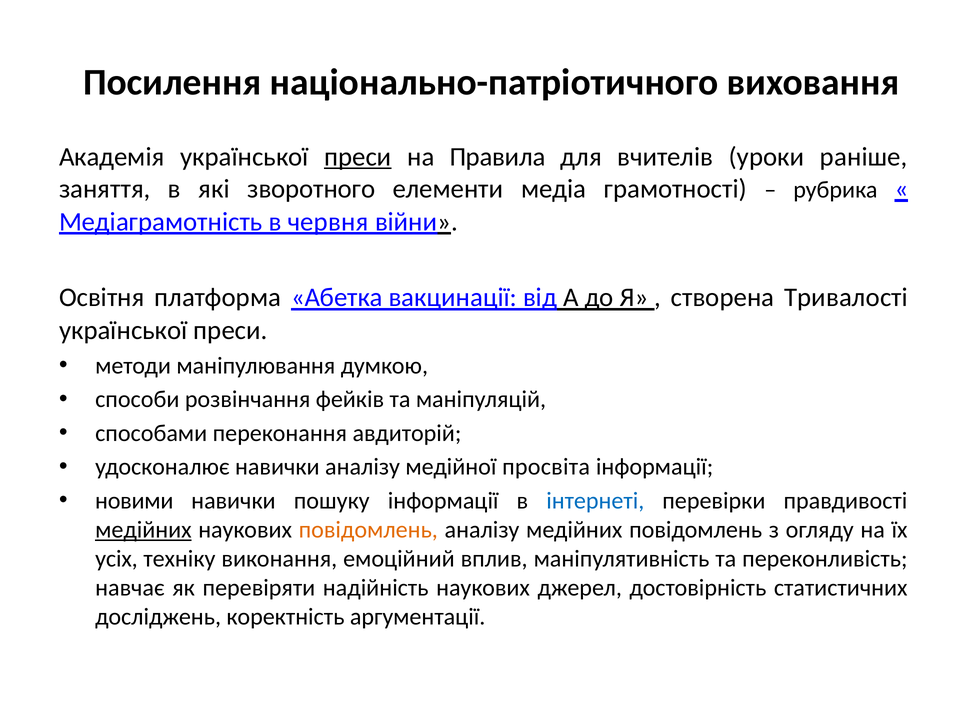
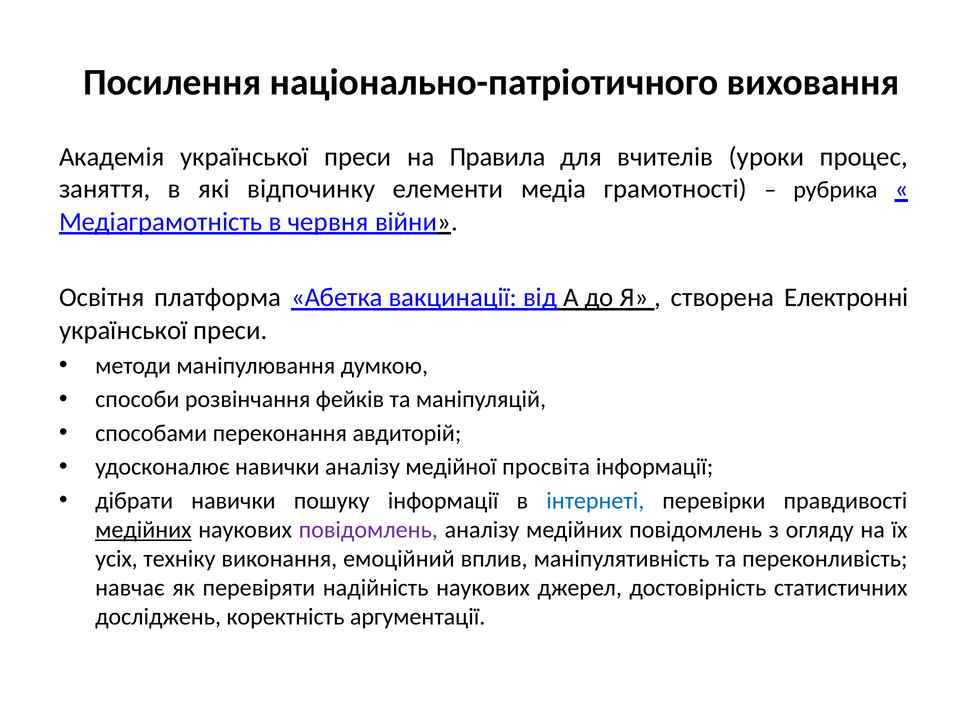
преси at (358, 157) underline: present -> none
раніше: раніше -> процес
зворотного: зворотного -> відпочинку
Тривалості: Тривалості -> Електронні
новими: новими -> дібрати
повідомлень at (368, 529) colour: orange -> purple
